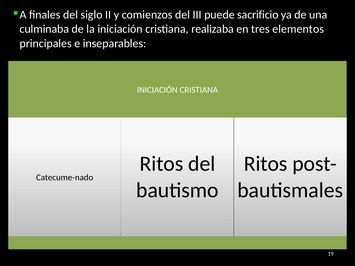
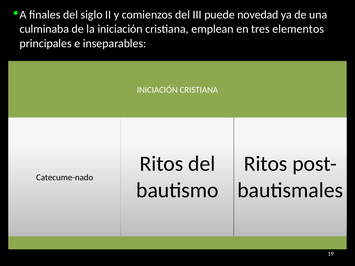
sacrificio: sacrificio -> novedad
realizaba: realizaba -> emplean
